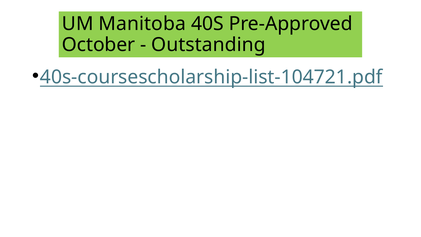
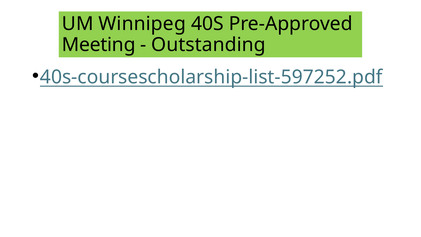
Manitoba: Manitoba -> Winnipeg
October: October -> Meeting
40s-coursescholarship-list-104721.pdf: 40s-coursescholarship-list-104721.pdf -> 40s-coursescholarship-list-597252.pdf
